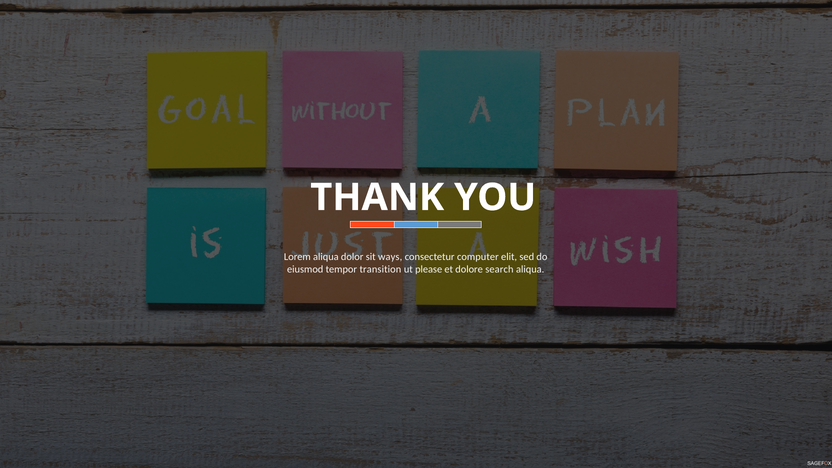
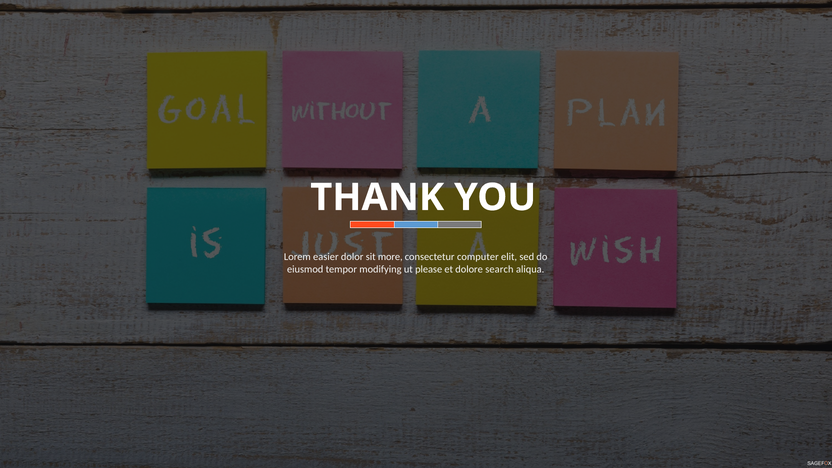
Lorem aliqua: aliqua -> easier
ways: ways -> more
transition: transition -> modifying
